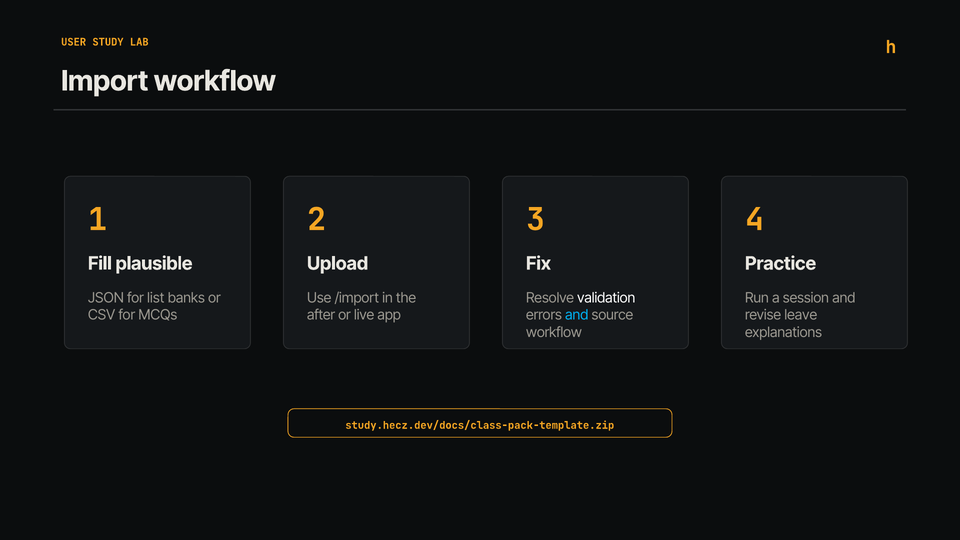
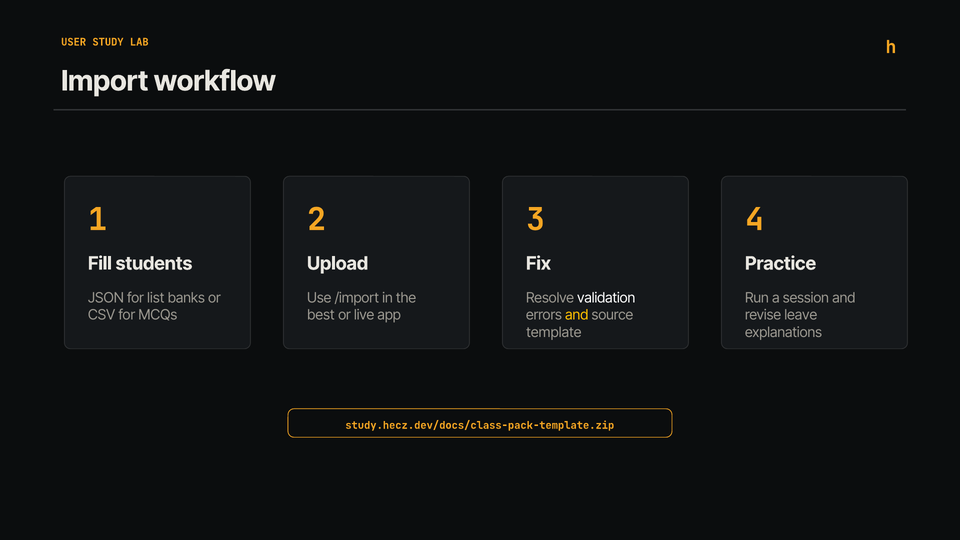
plausible: plausible -> students
after: after -> best
and at (577, 315) colour: light blue -> yellow
workflow at (554, 332): workflow -> template
